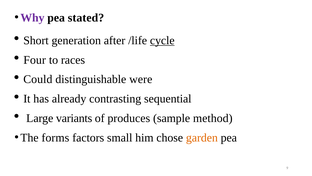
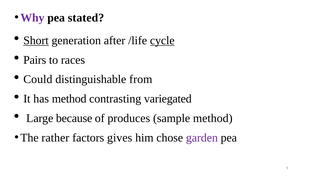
Short underline: none -> present
Four: Four -> Pairs
were: were -> from
has already: already -> method
sequential: sequential -> variegated
variants: variants -> because
forms: forms -> rather
small: small -> gives
garden colour: orange -> purple
